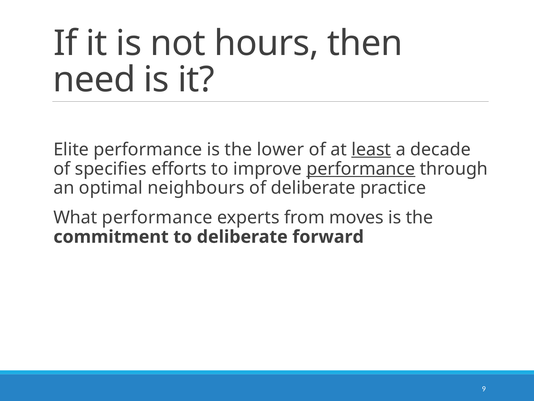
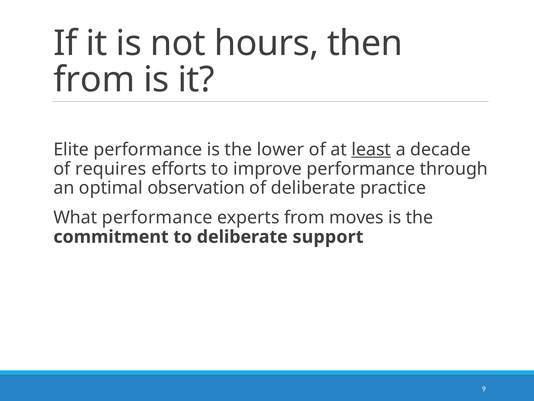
need at (94, 80): need -> from
specifies: specifies -> requires
performance at (361, 169) underline: present -> none
neighbours: neighbours -> observation
forward: forward -> support
